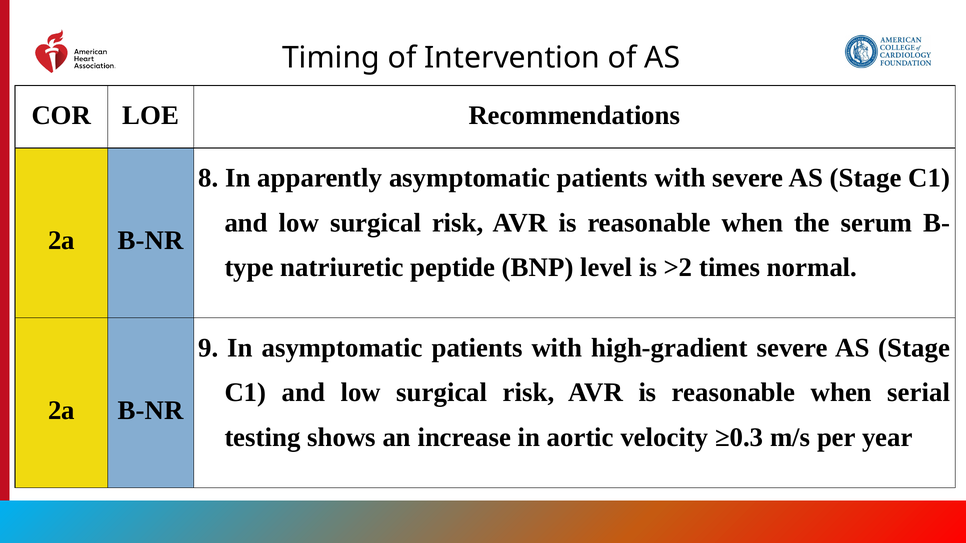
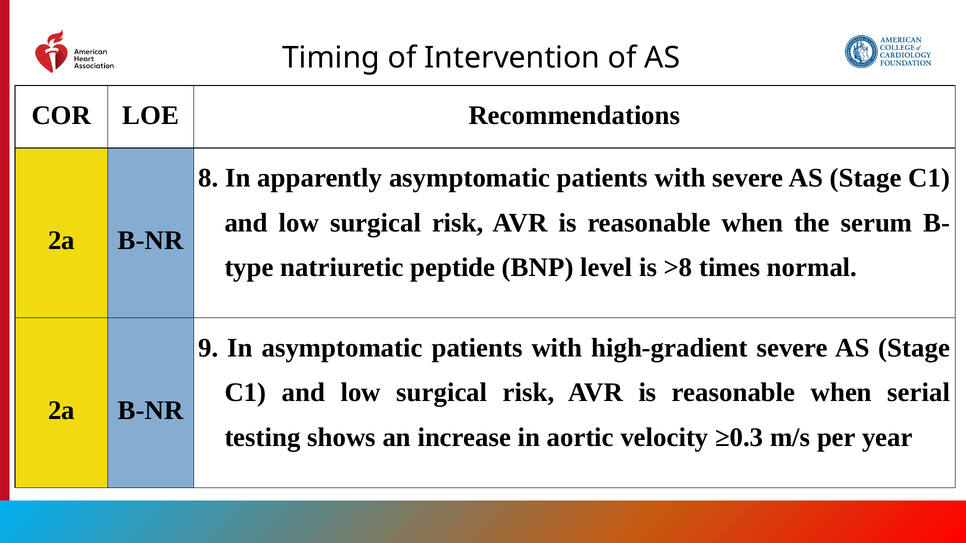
>2: >2 -> >8
